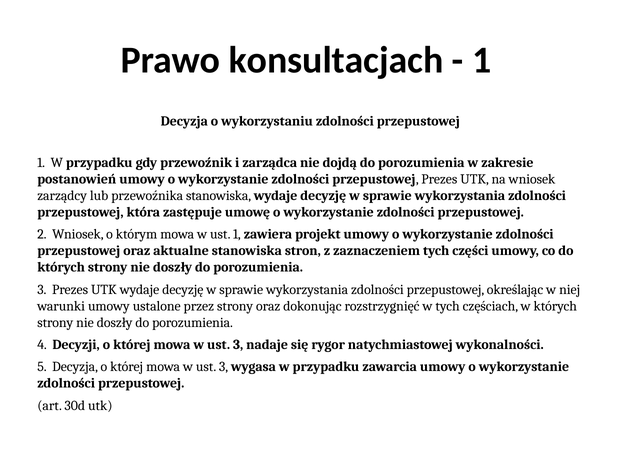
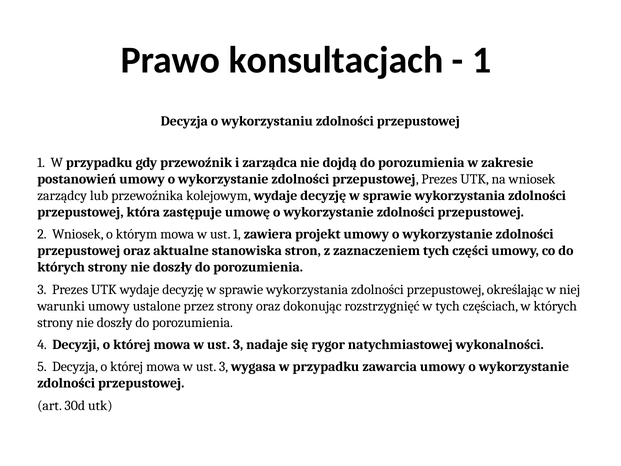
przewoźnika stanowiska: stanowiska -> kolejowym
